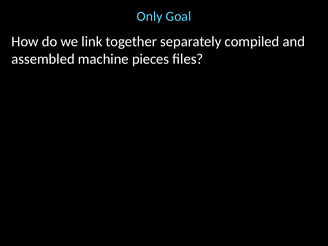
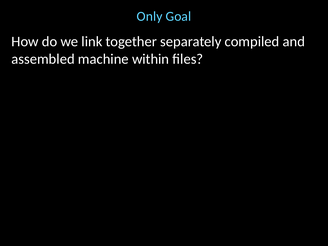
pieces: pieces -> within
